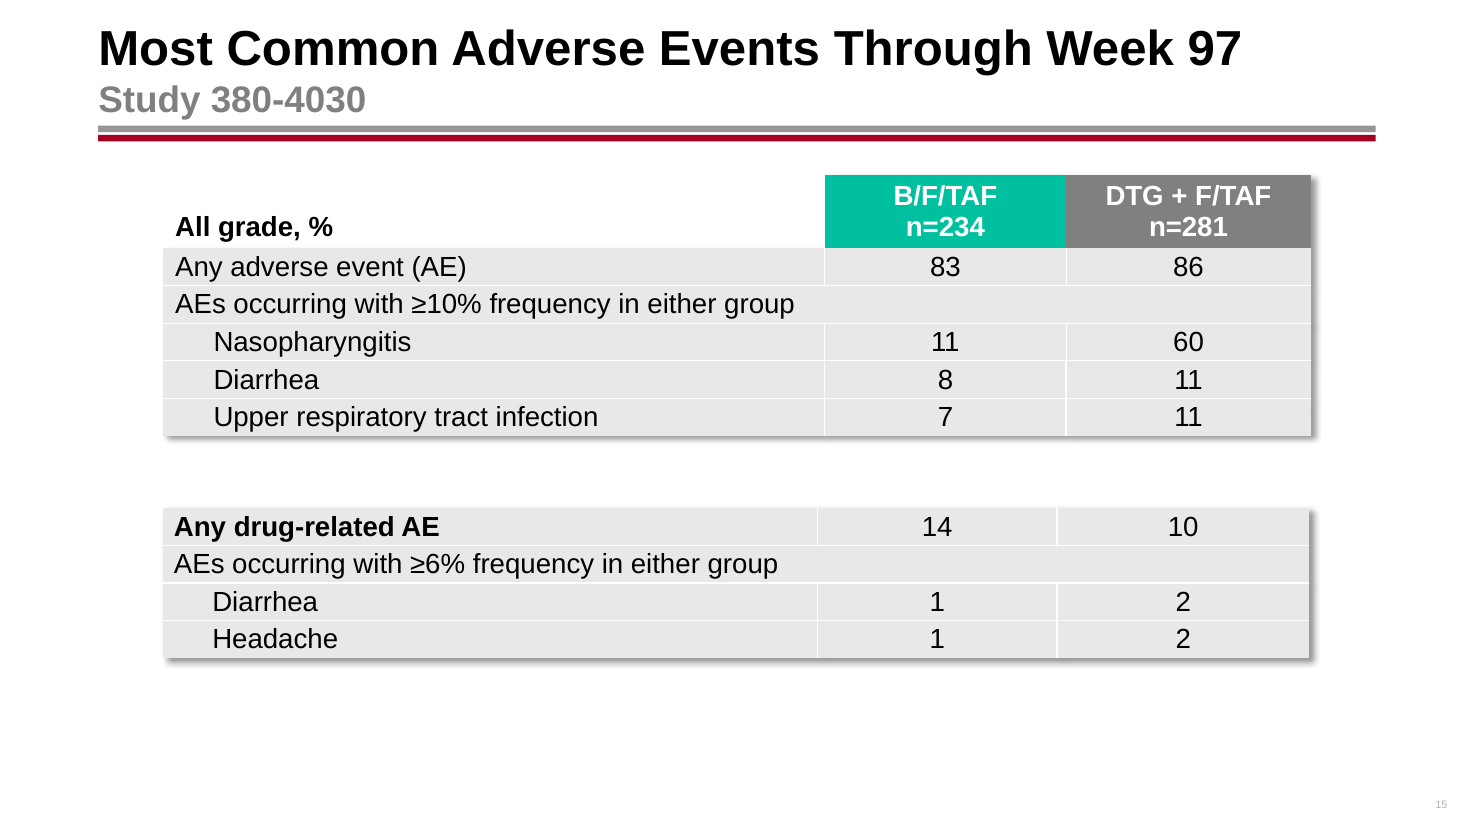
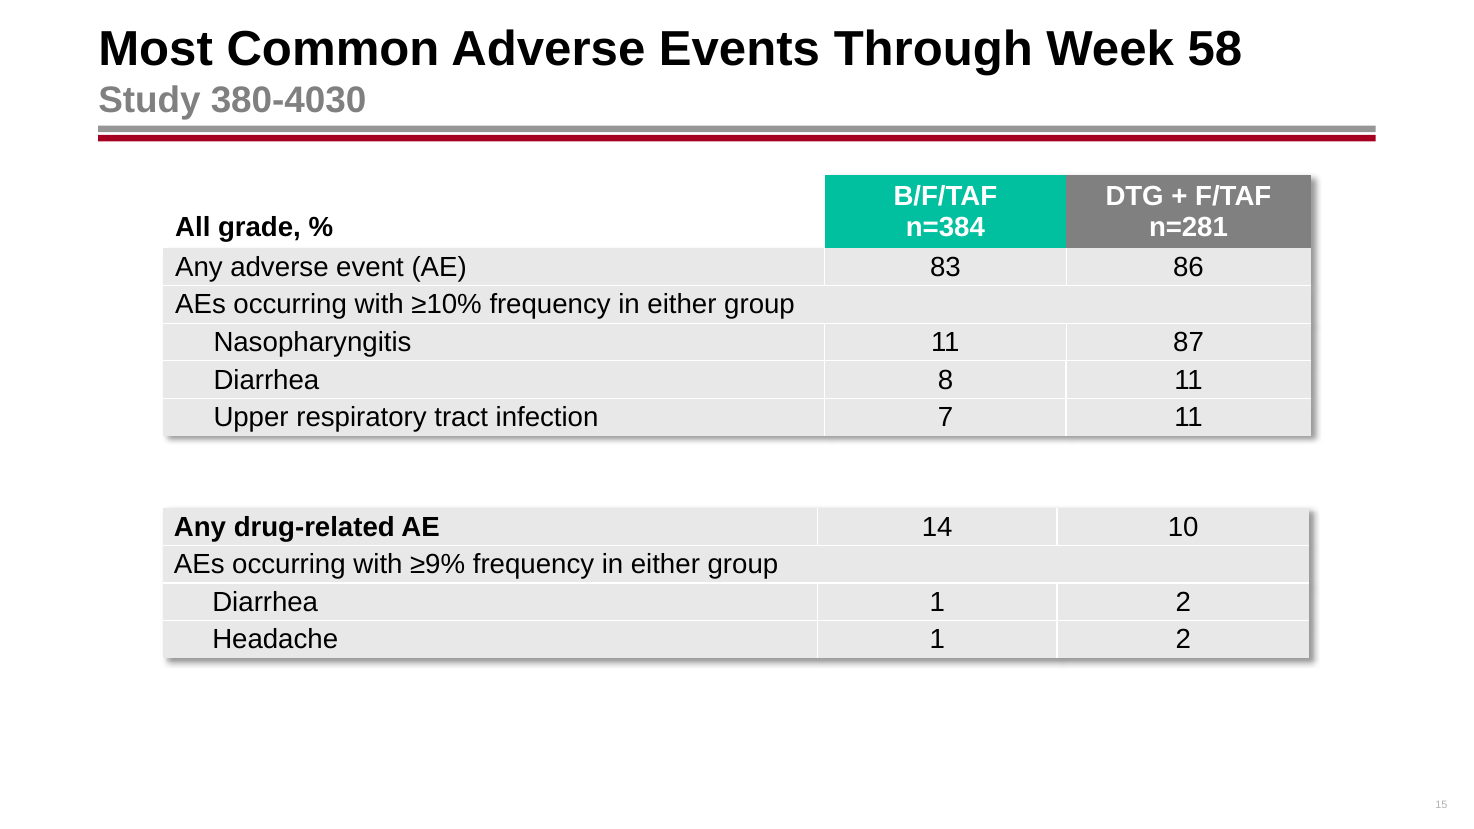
97: 97 -> 58
n=234: n=234 -> n=384
60: 60 -> 87
≥6%: ≥6% -> ≥9%
